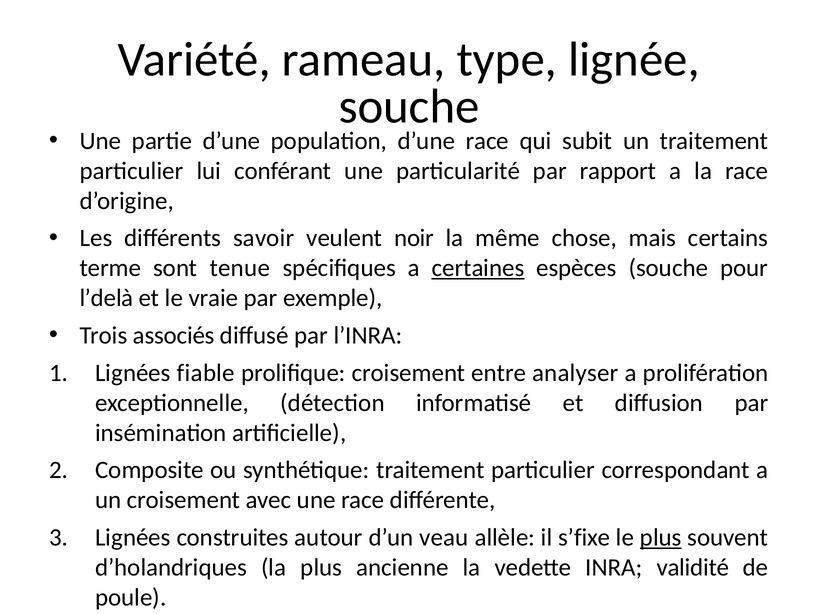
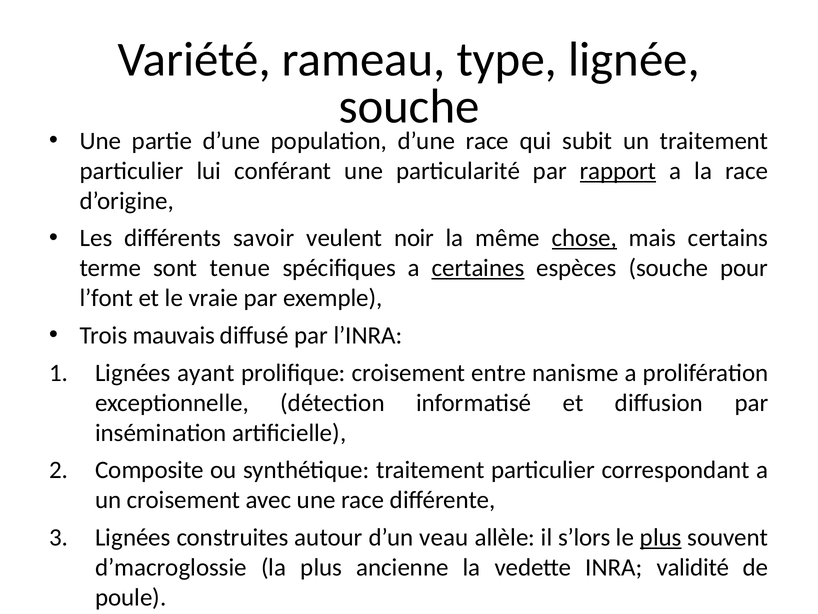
rapport underline: none -> present
chose underline: none -> present
l’delà: l’delà -> l’font
associés: associés -> mauvais
fiable: fiable -> ayant
analyser: analyser -> nanisme
s’fixe: s’fixe -> s’lors
d’holandriques: d’holandriques -> d’macroglossie
